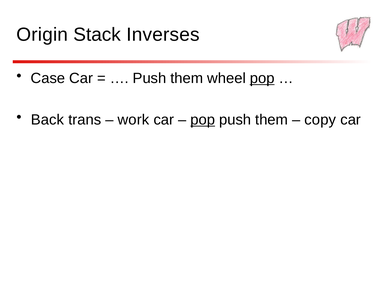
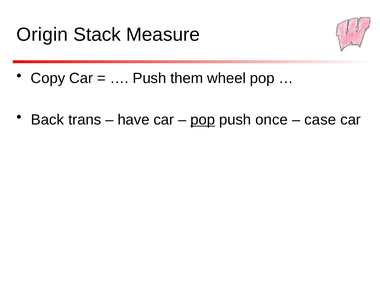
Inverses: Inverses -> Measure
Case: Case -> Copy
pop at (262, 78) underline: present -> none
work: work -> have
them at (272, 120): them -> once
copy: copy -> case
